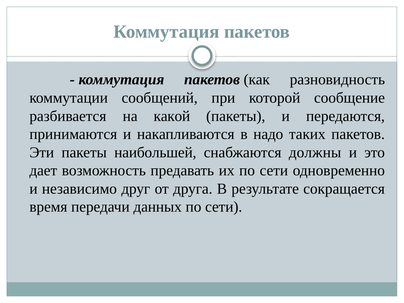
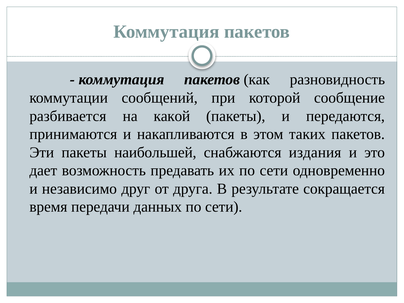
надо: надо -> этом
должны: должны -> издания
